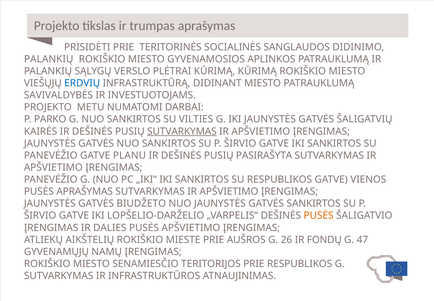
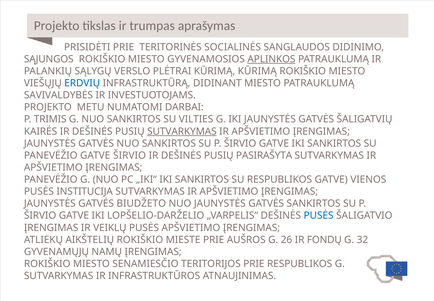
PALANKIŲ at (49, 59): PALANKIŲ -> SĄJUNGOS
APLINKOS underline: none -> present
PARKO: PARKO -> TRIMIS
GATVE PLANU: PLANU -> ŠIRVIO
PUSĖS APRAŠYMAS: APRAŠYMAS -> INSTITUCIJA
PUSĖS at (319, 215) colour: orange -> blue
DALIES: DALIES -> VEIKLŲ
47: 47 -> 32
